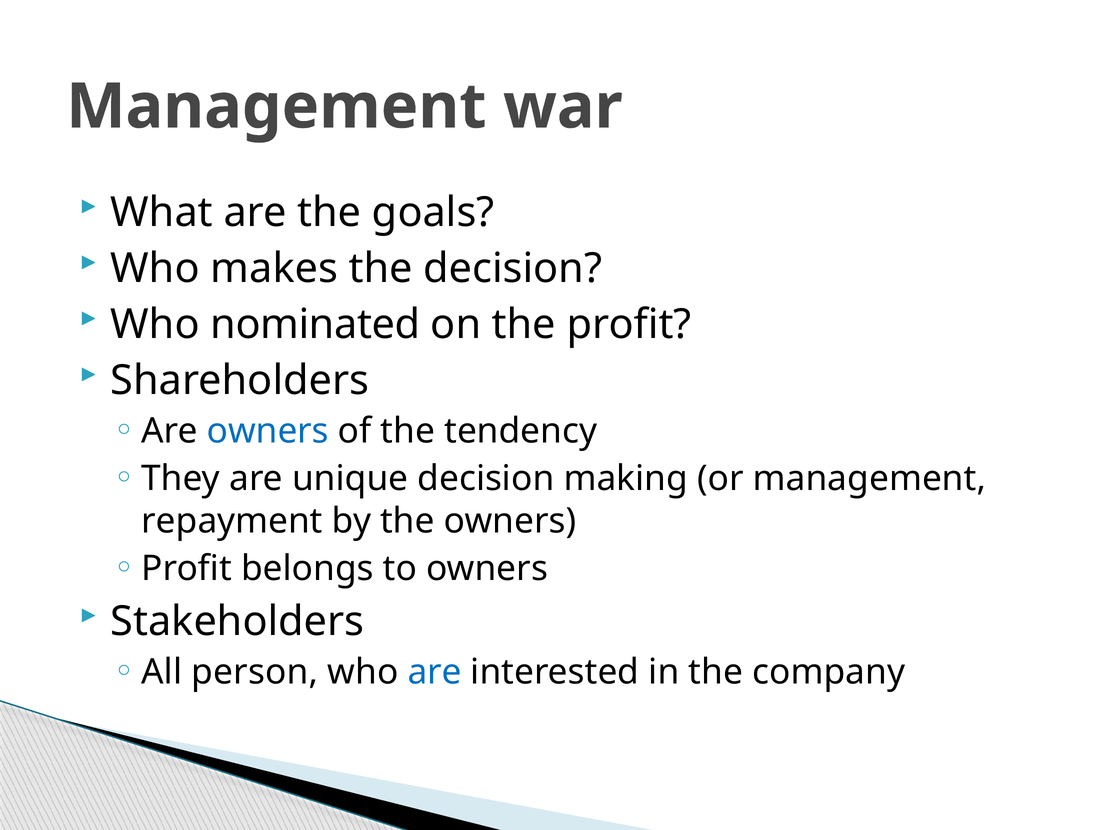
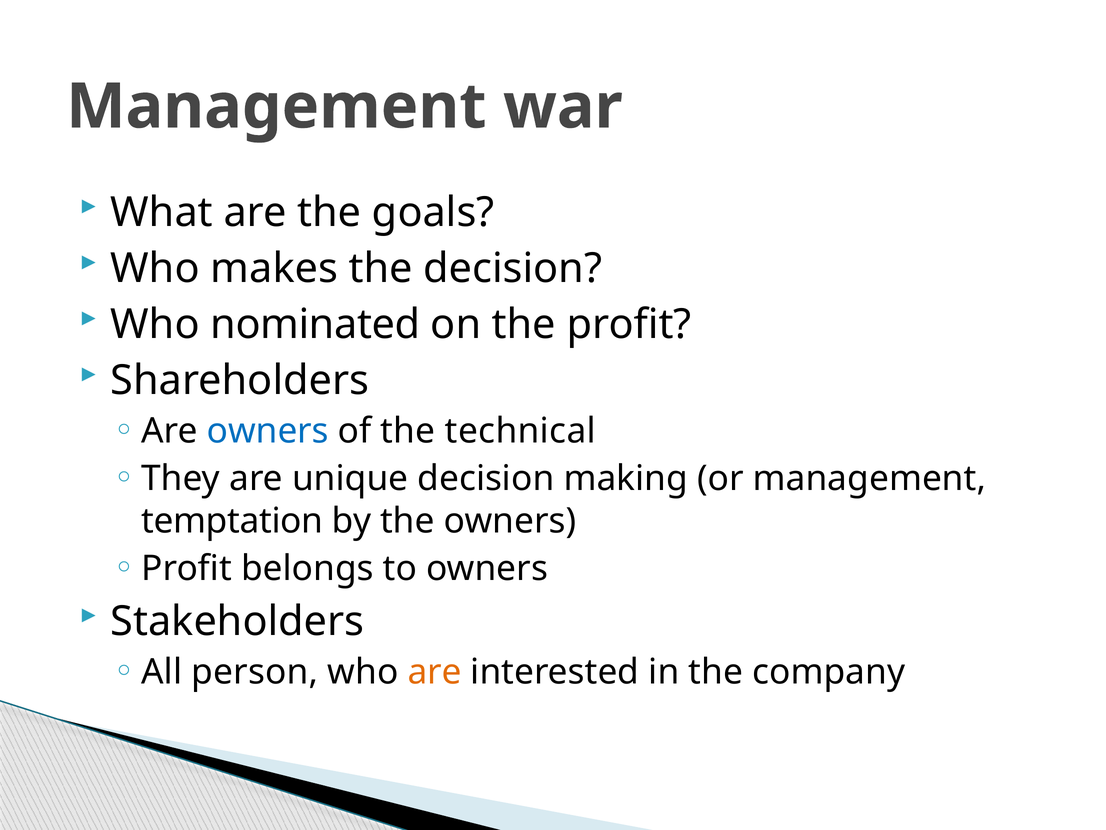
tendency: tendency -> technical
repayment: repayment -> temptation
are at (435, 672) colour: blue -> orange
